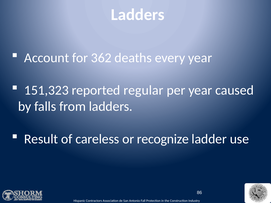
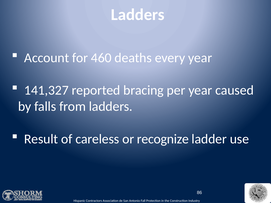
362: 362 -> 460
151,323: 151,323 -> 141,327
regular: regular -> bracing
